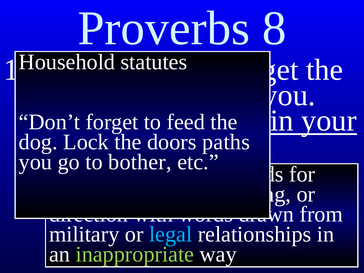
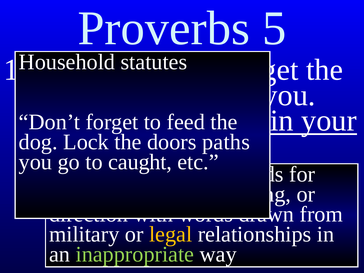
8: 8 -> 5
bother: bother -> caught
legal colour: light blue -> yellow
